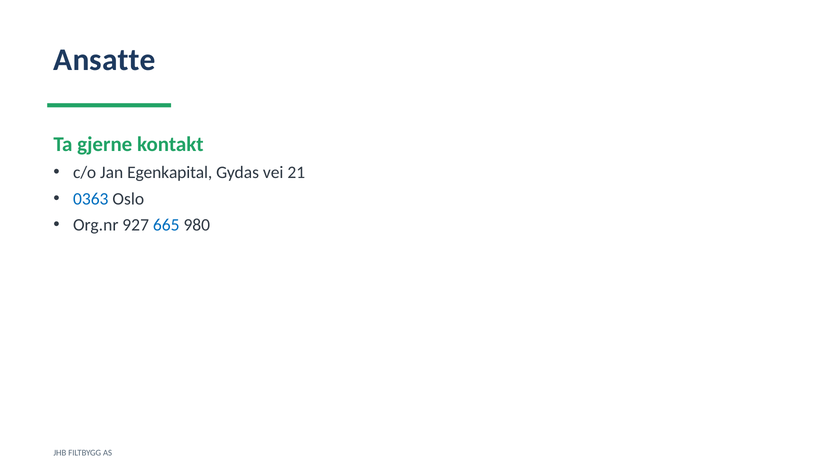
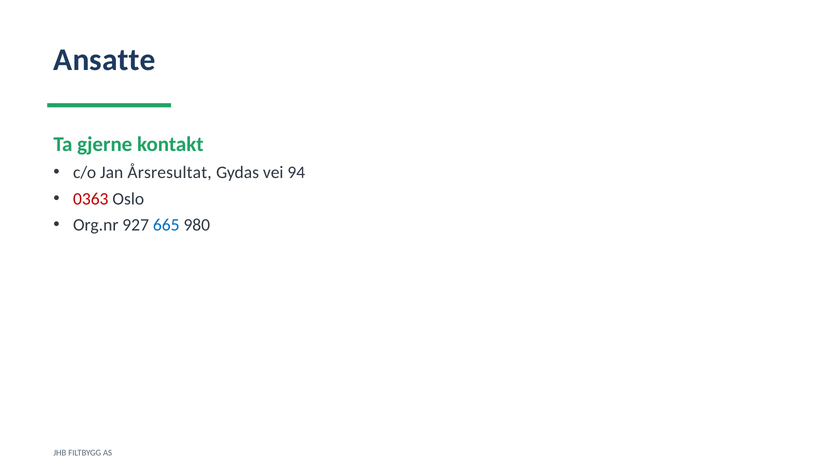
Egenkapital: Egenkapital -> Årsresultat
21: 21 -> 94
0363 colour: blue -> red
